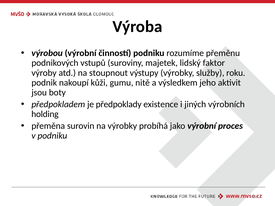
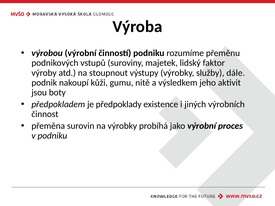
roku: roku -> dále
holding: holding -> činnost
